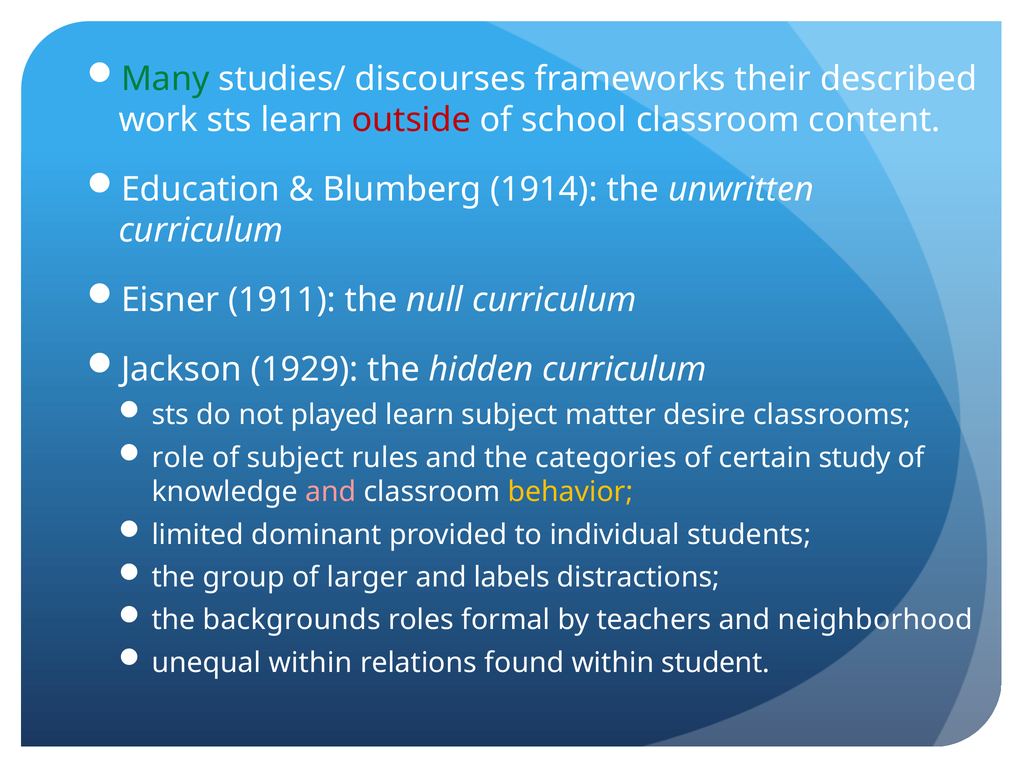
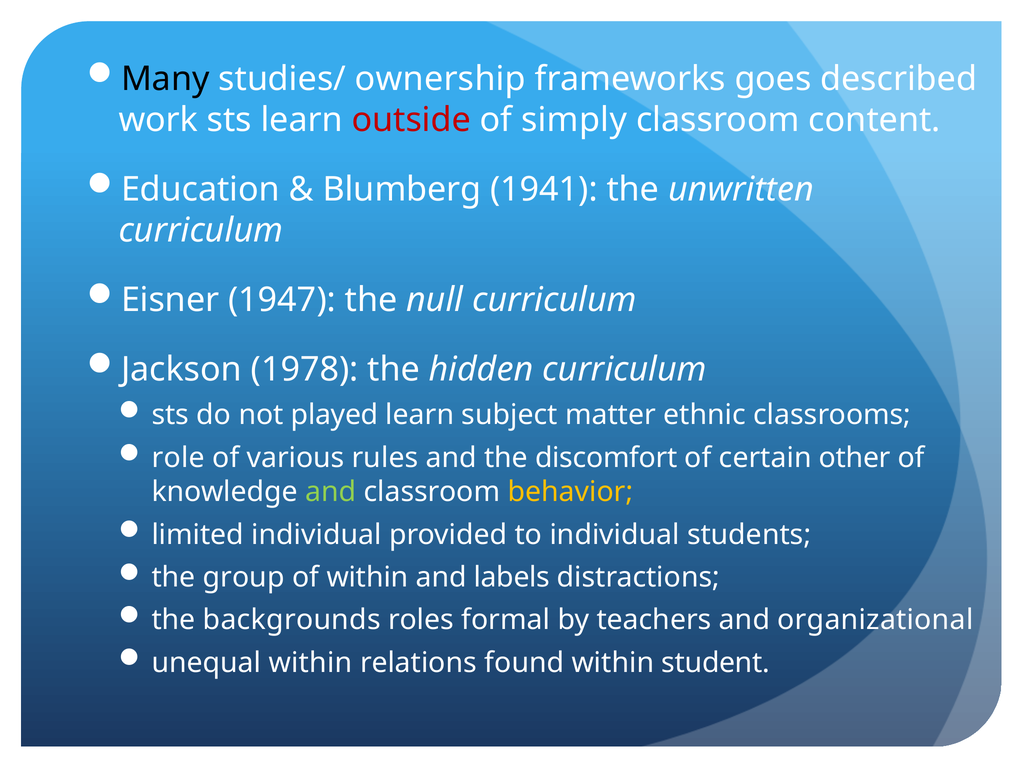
Many colour: green -> black
discourses: discourses -> ownership
their: their -> goes
school: school -> simply
1914: 1914 -> 1941
1911: 1911 -> 1947
1929: 1929 -> 1978
desire: desire -> ethnic
of subject: subject -> various
categories: categories -> discomfort
study: study -> other
and at (331, 491) colour: pink -> light green
limited dominant: dominant -> individual
of larger: larger -> within
neighborhood: neighborhood -> organizational
